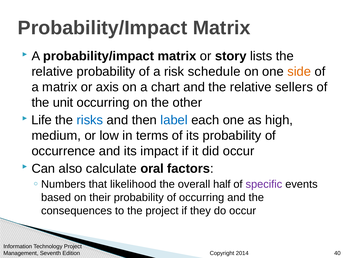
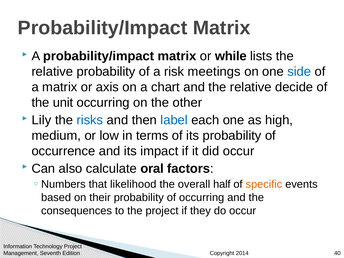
story: story -> while
schedule: schedule -> meetings
side colour: orange -> blue
sellers: sellers -> decide
Life: Life -> Lily
specific colour: purple -> orange
